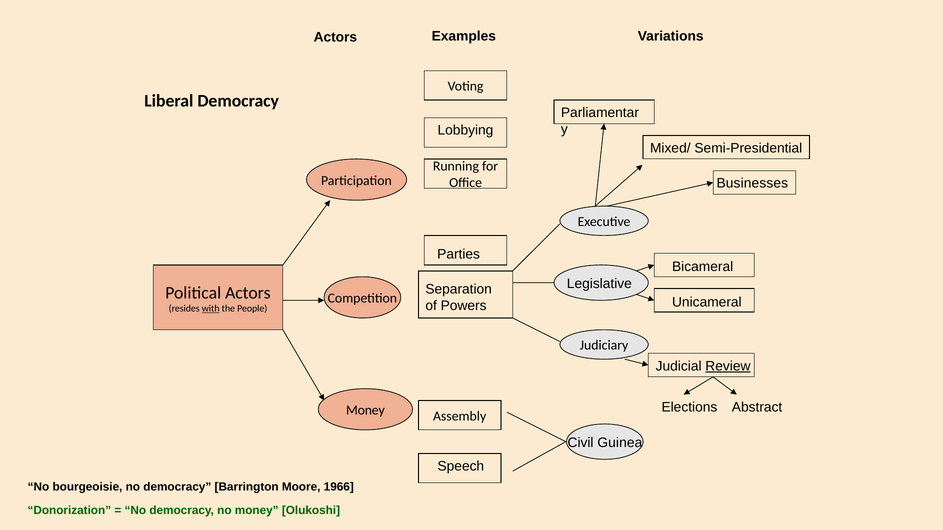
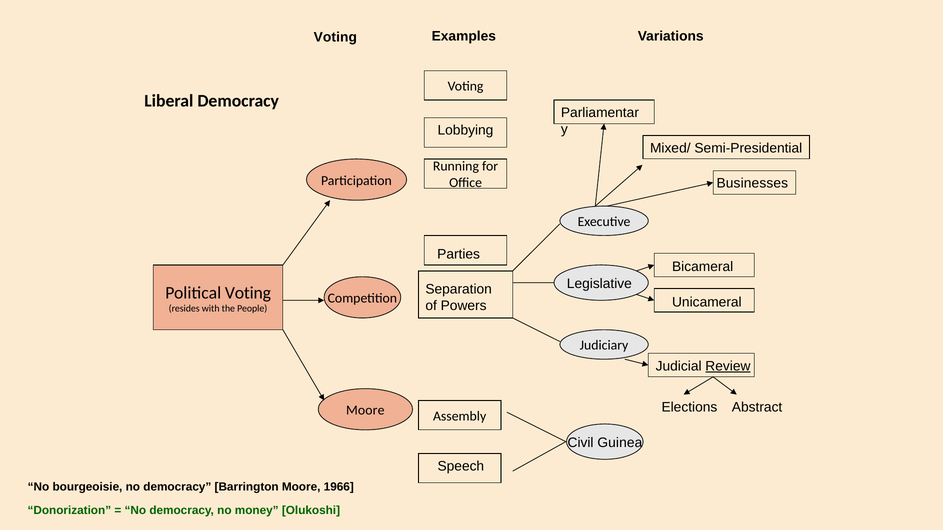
Actors at (335, 37): Actors -> Voting
Political Actors: Actors -> Voting
with underline: present -> none
Money at (365, 411): Money -> Moore
